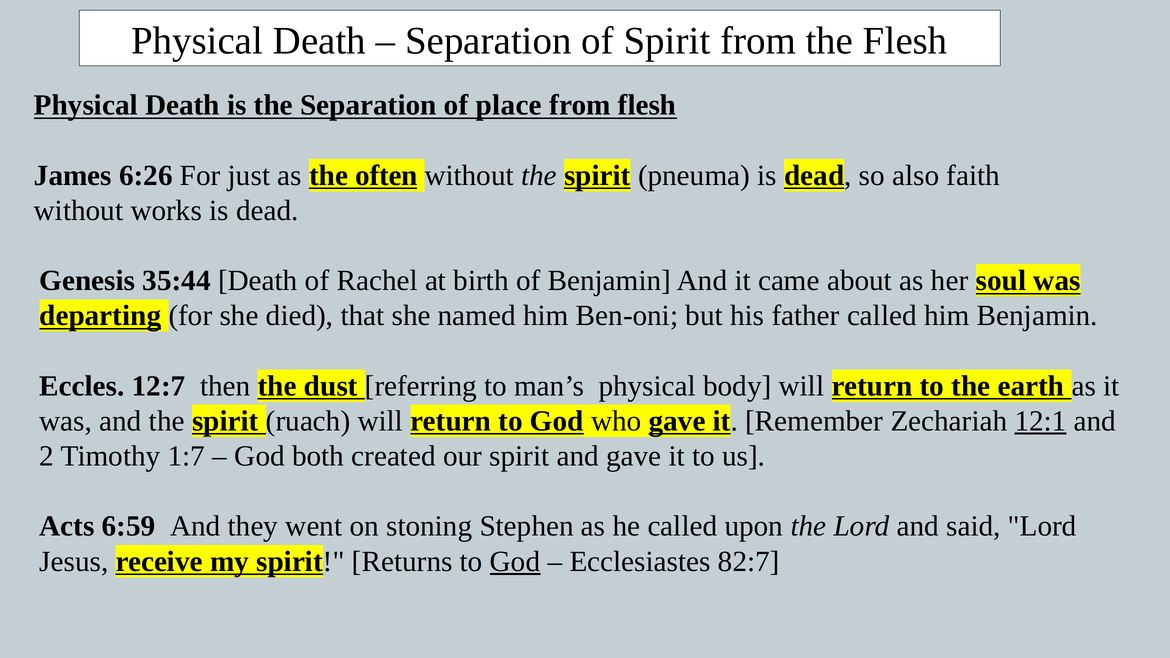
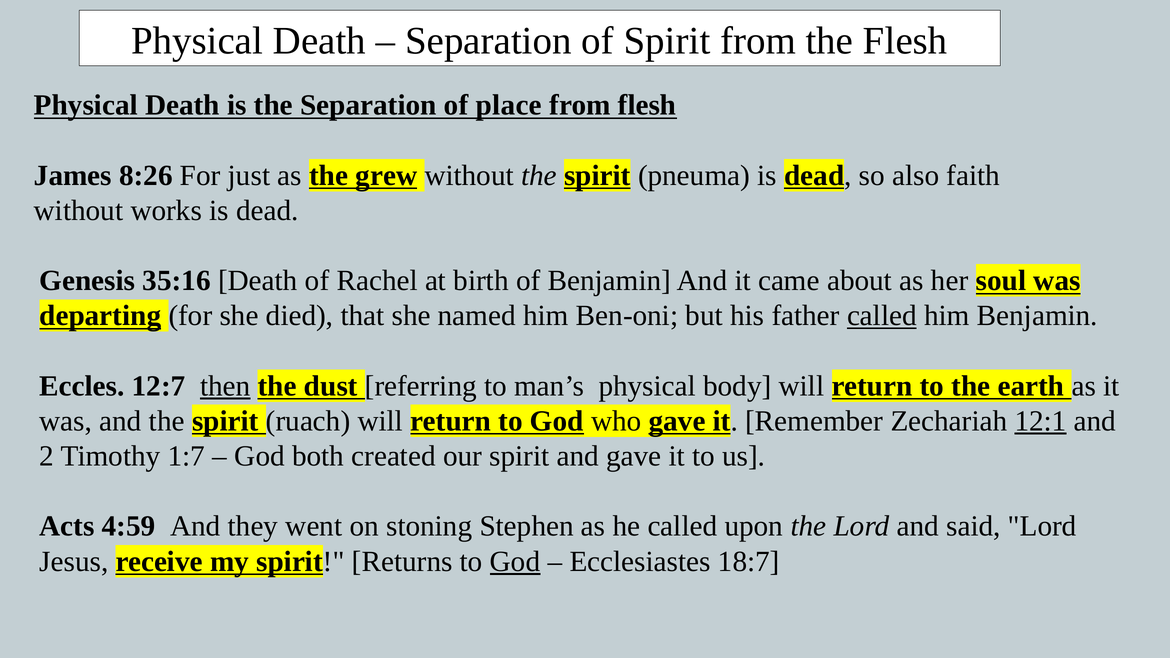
6:26: 6:26 -> 8:26
often: often -> grew
35:44: 35:44 -> 35:16
called at (882, 316) underline: none -> present
then underline: none -> present
6:59: 6:59 -> 4:59
82:7: 82:7 -> 18:7
